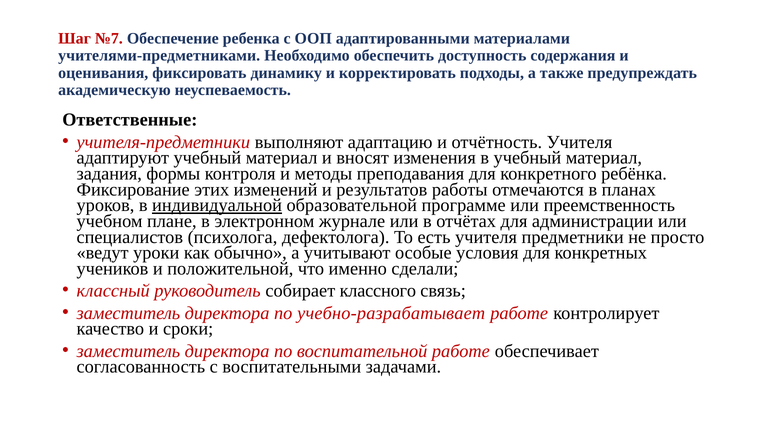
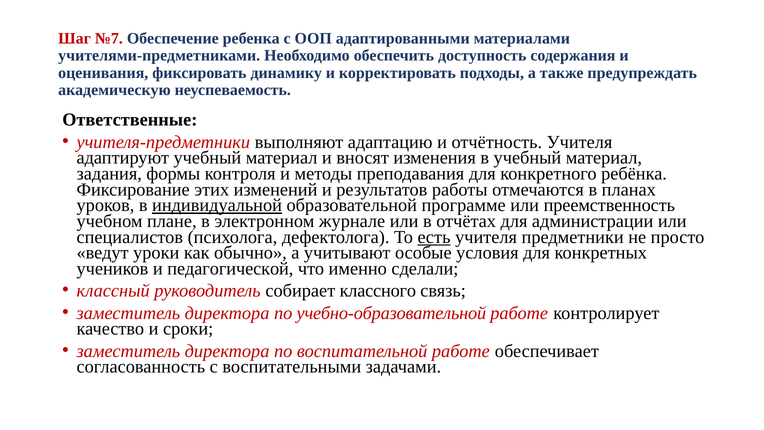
есть underline: none -> present
положительной: положительной -> педагогической
учебно-разрабатывает: учебно-разрабатывает -> учебно-образовательной
